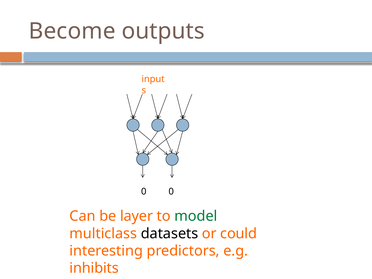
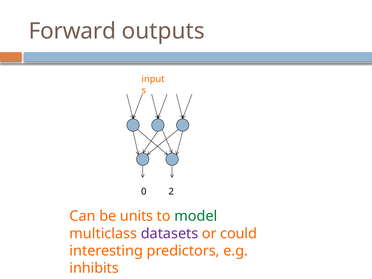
Become: Become -> Forward
0 0: 0 -> 2
layer: layer -> units
datasets colour: black -> purple
